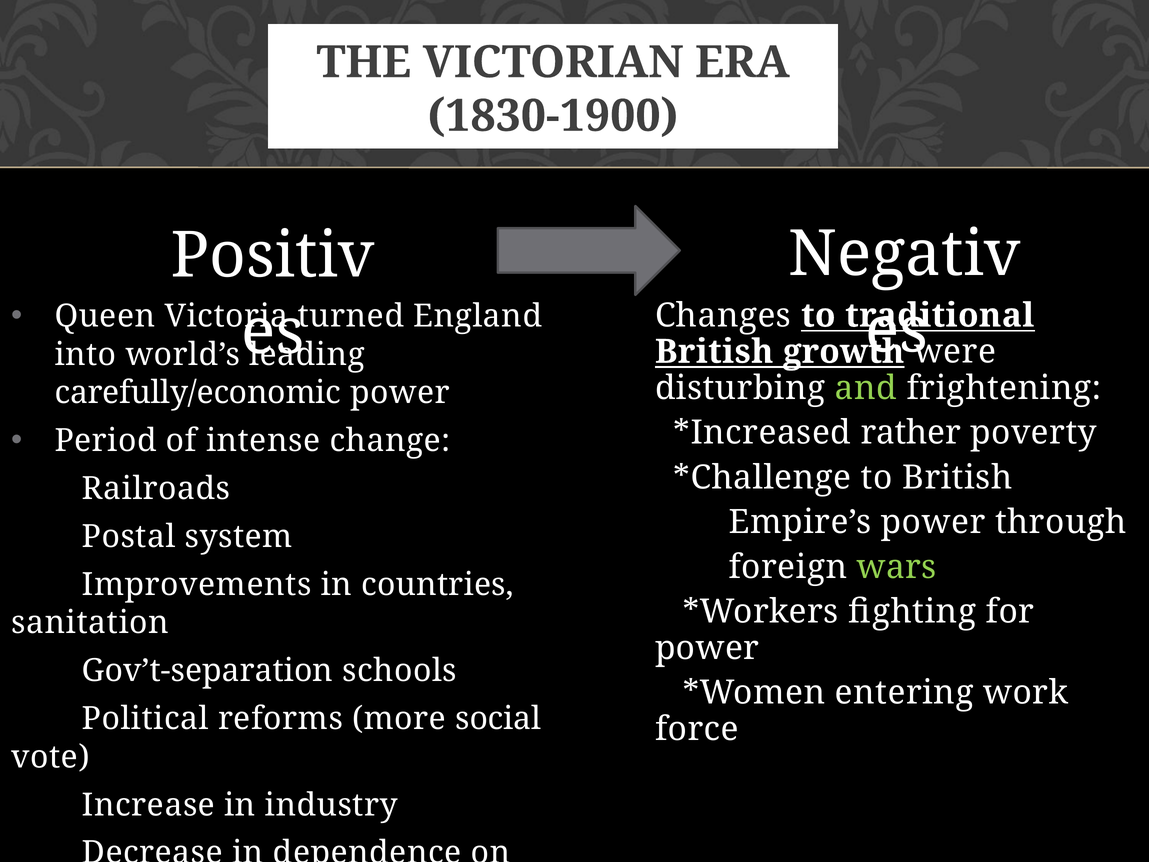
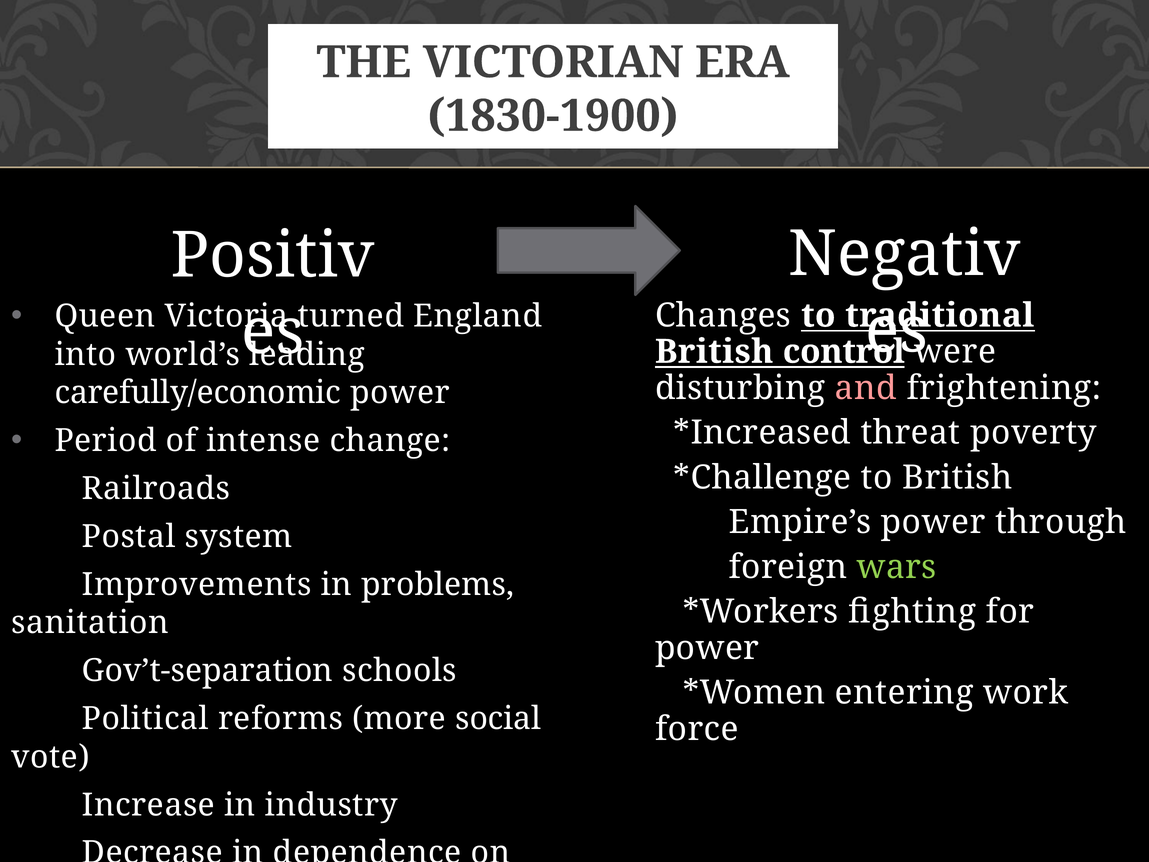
growth: growth -> control
and colour: light green -> pink
rather: rather -> threat
countries: countries -> problems
